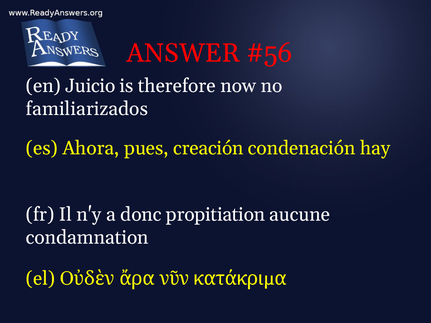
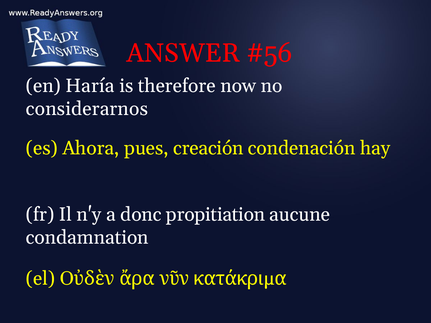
Juicio: Juicio -> Haría
familiarizados: familiarizados -> considerarnos
